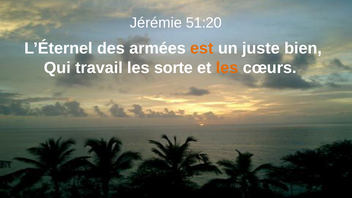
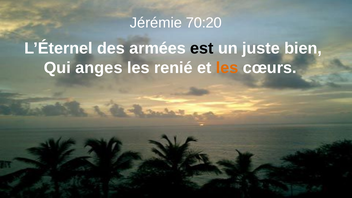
51:20: 51:20 -> 70:20
est colour: orange -> black
travail: travail -> anges
sorte: sorte -> renié
